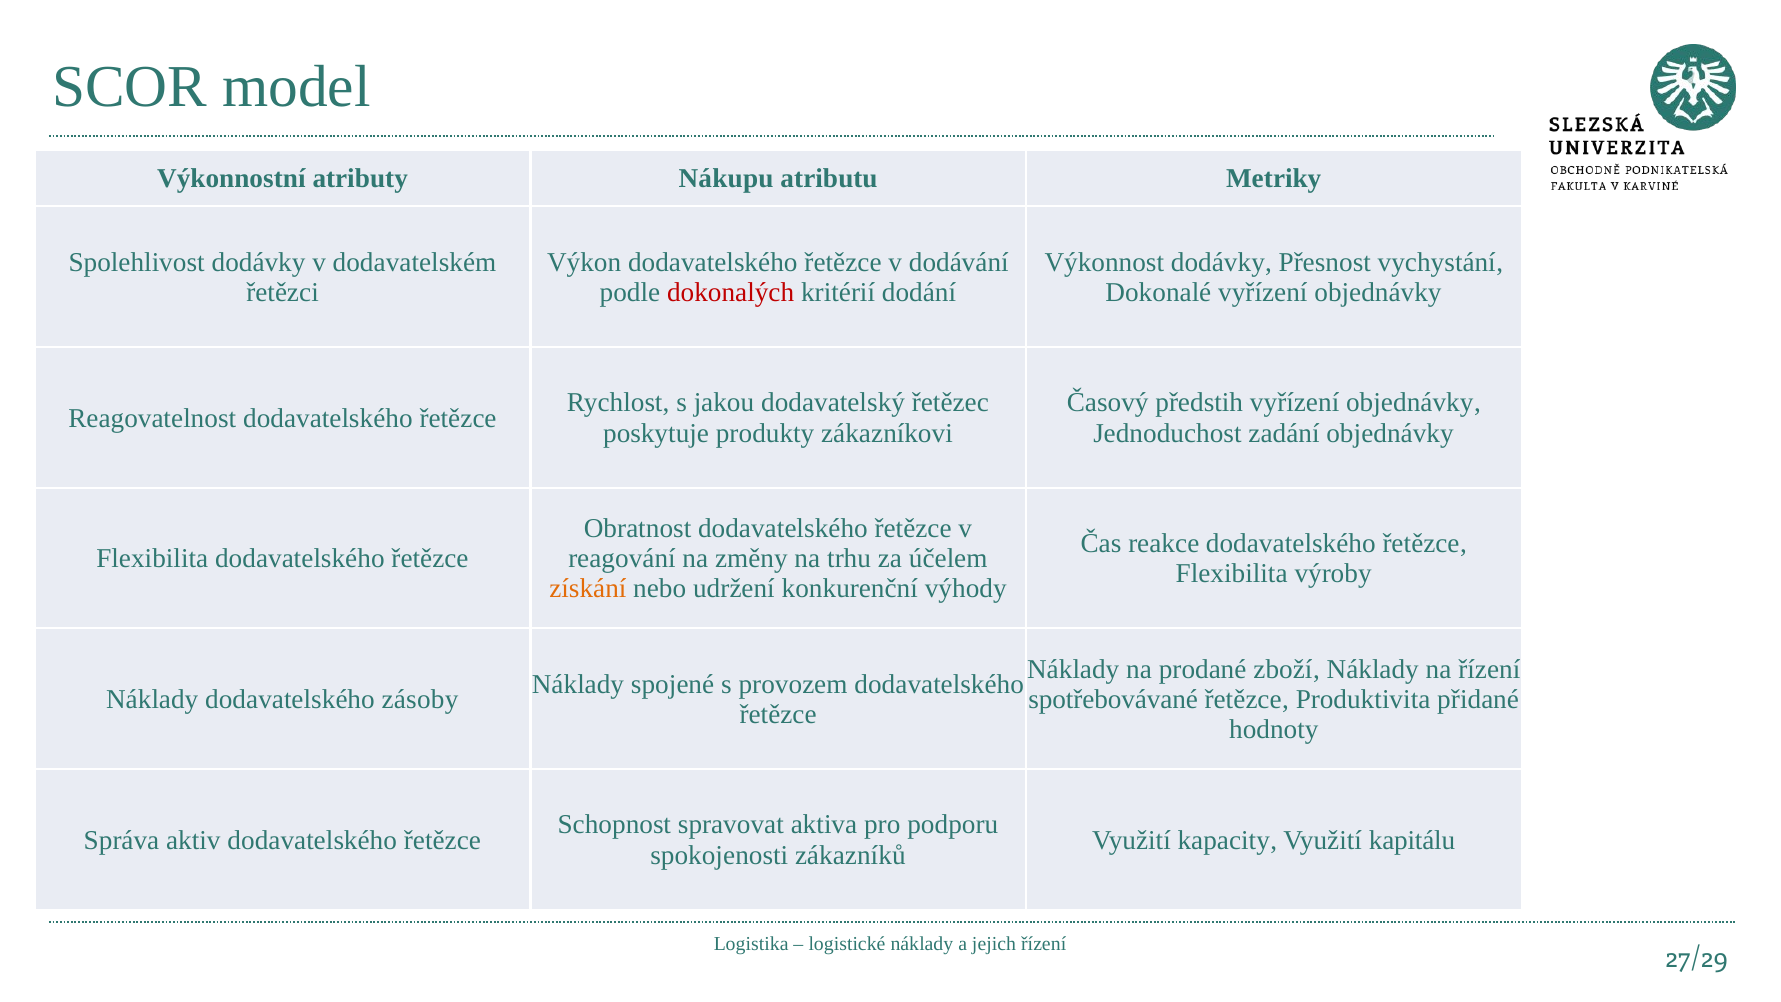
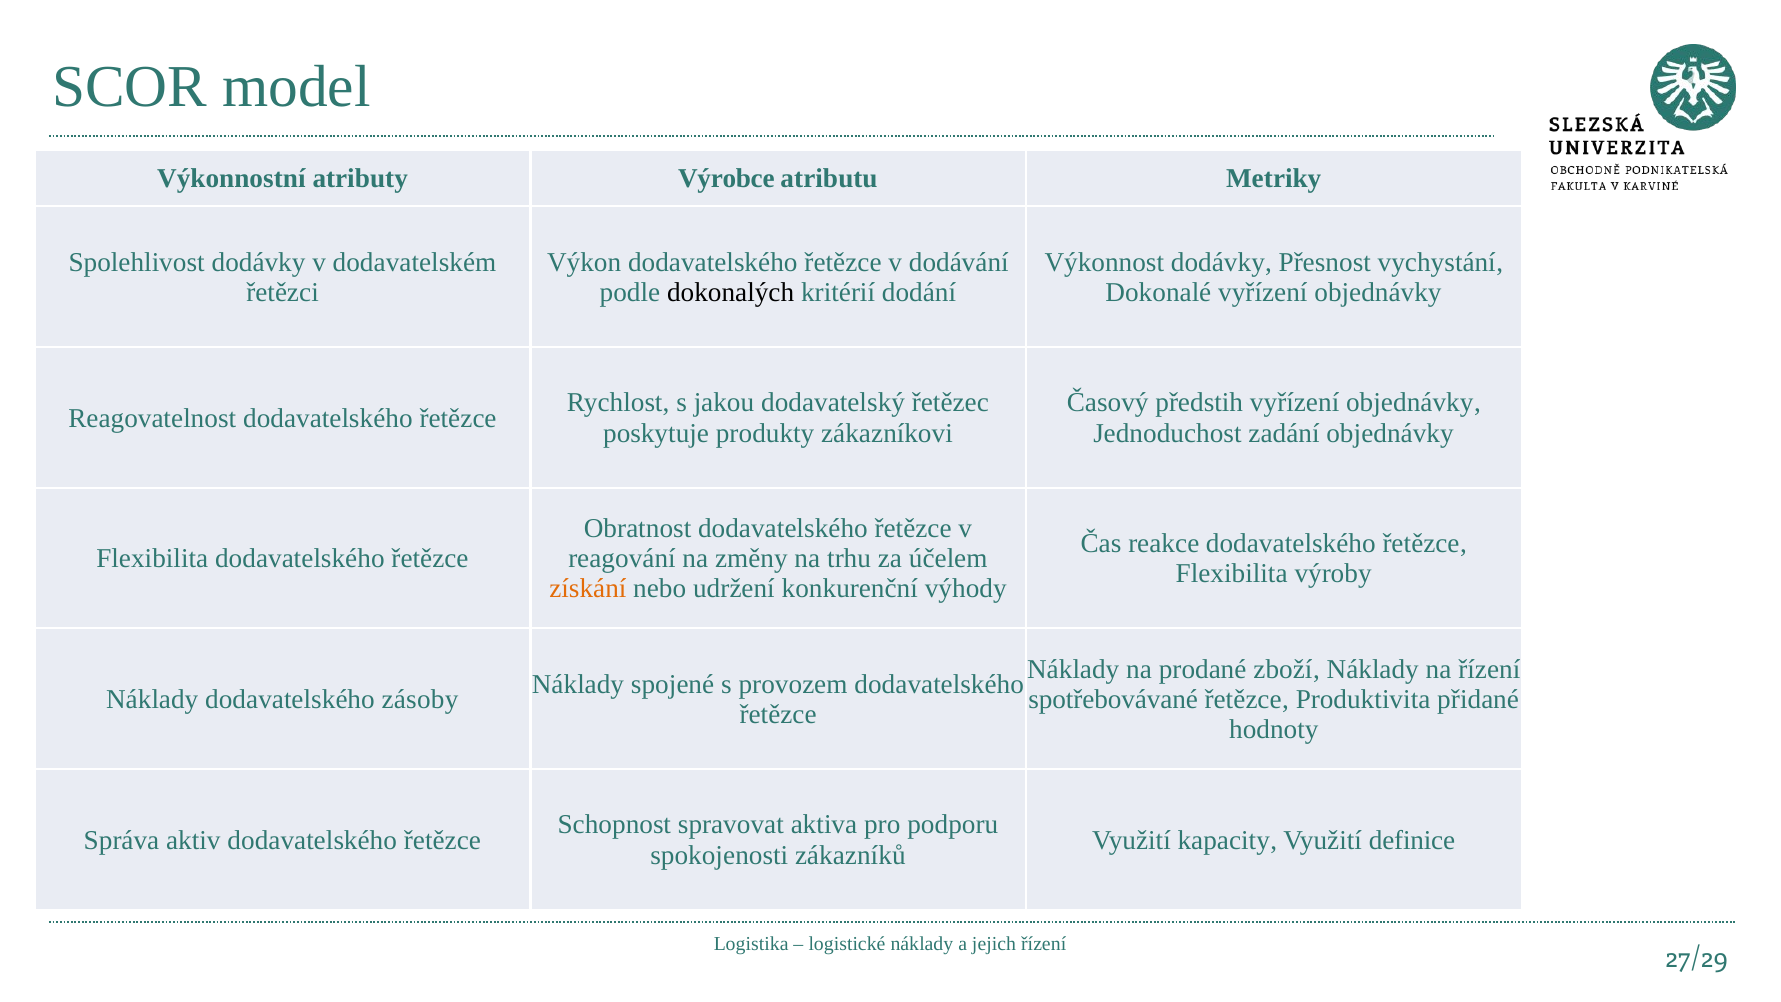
Nákupu: Nákupu -> Výrobce
dokonalých colour: red -> black
kapitálu: kapitálu -> definice
